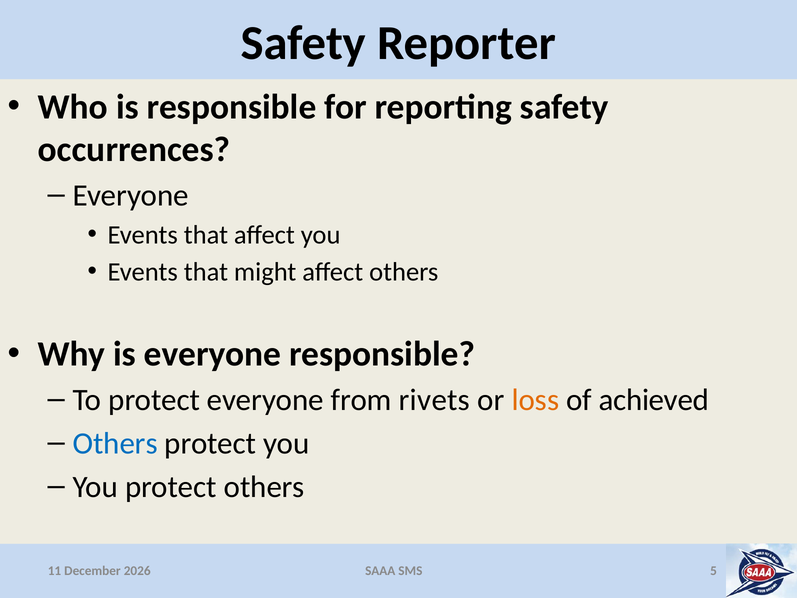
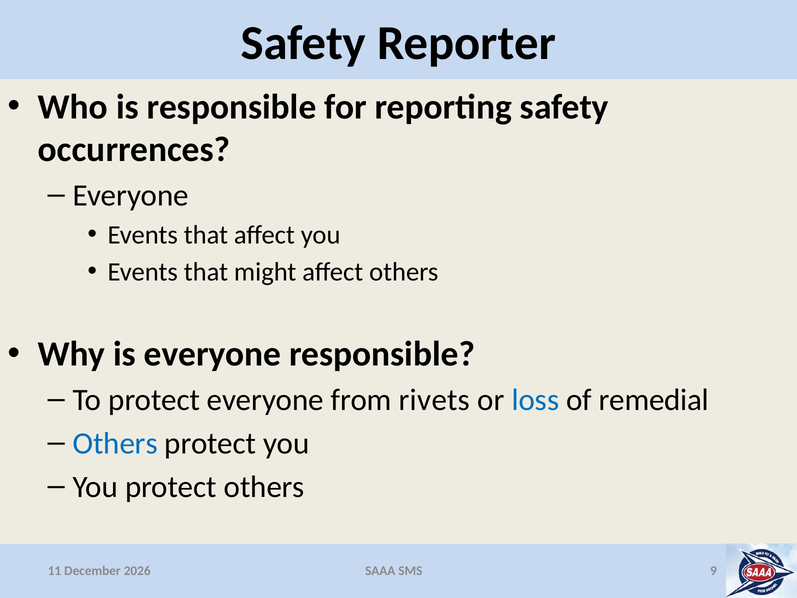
loss colour: orange -> blue
achieved: achieved -> remedial
5: 5 -> 9
